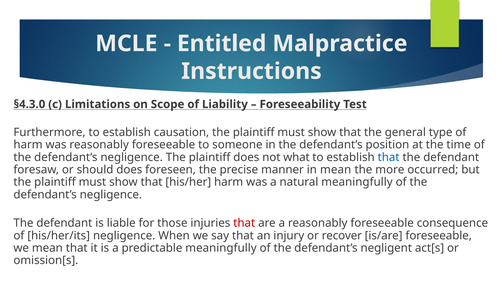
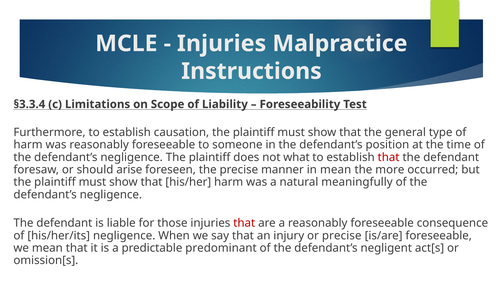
Entitled at (222, 44): Entitled -> Injuries
§4.3.0: §4.3.0 -> §3.3.4
that at (389, 157) colour: blue -> red
should does: does -> arise
or recover: recover -> precise
predictable meaningfully: meaningfully -> predominant
